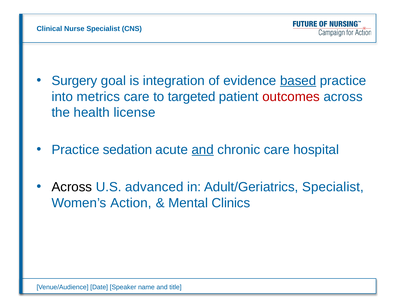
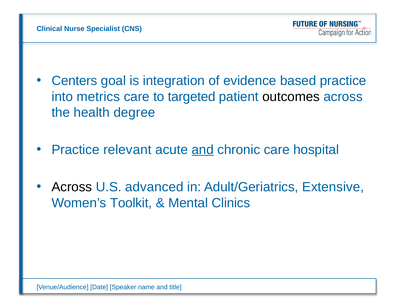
Surgery: Surgery -> Centers
based underline: present -> none
outcomes colour: red -> black
license: license -> degree
sedation: sedation -> relevant
Adult/Geriatrics Specialist: Specialist -> Extensive
Action: Action -> Toolkit
